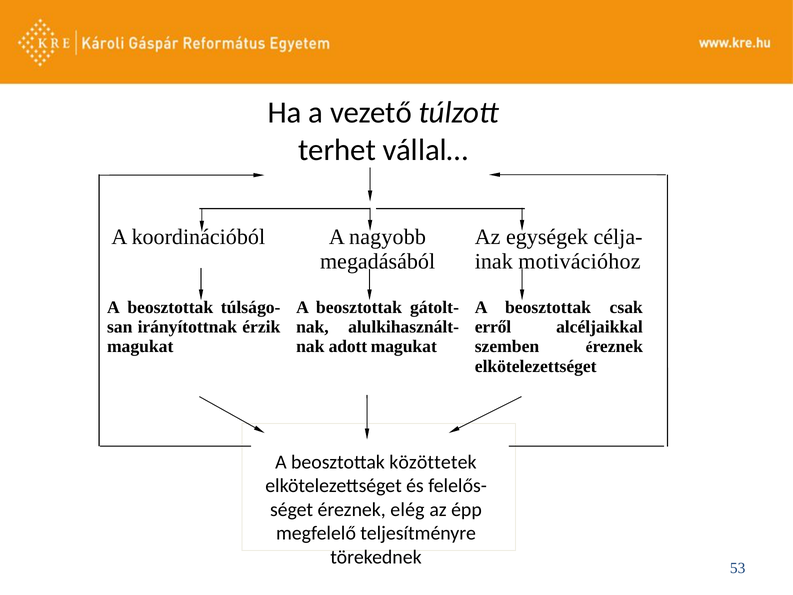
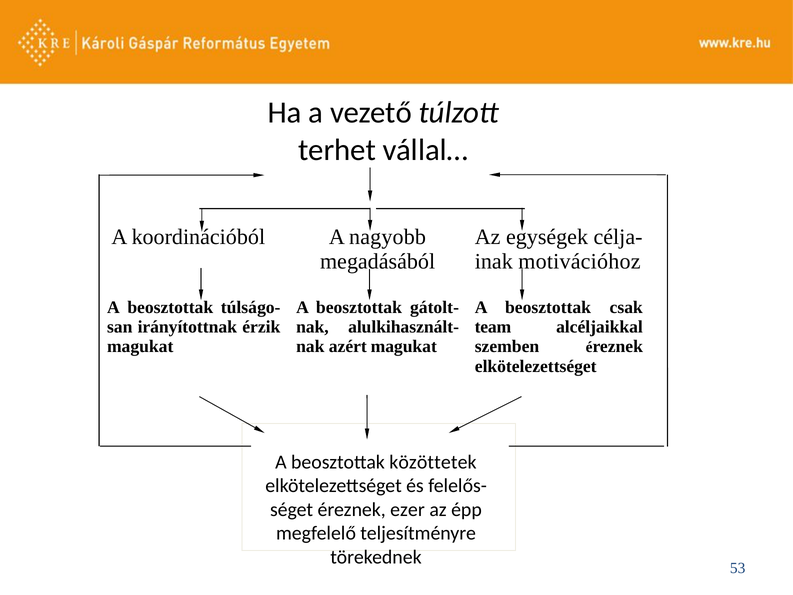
erről: erről -> team
adott: adott -> azért
elég: elég -> ezer
